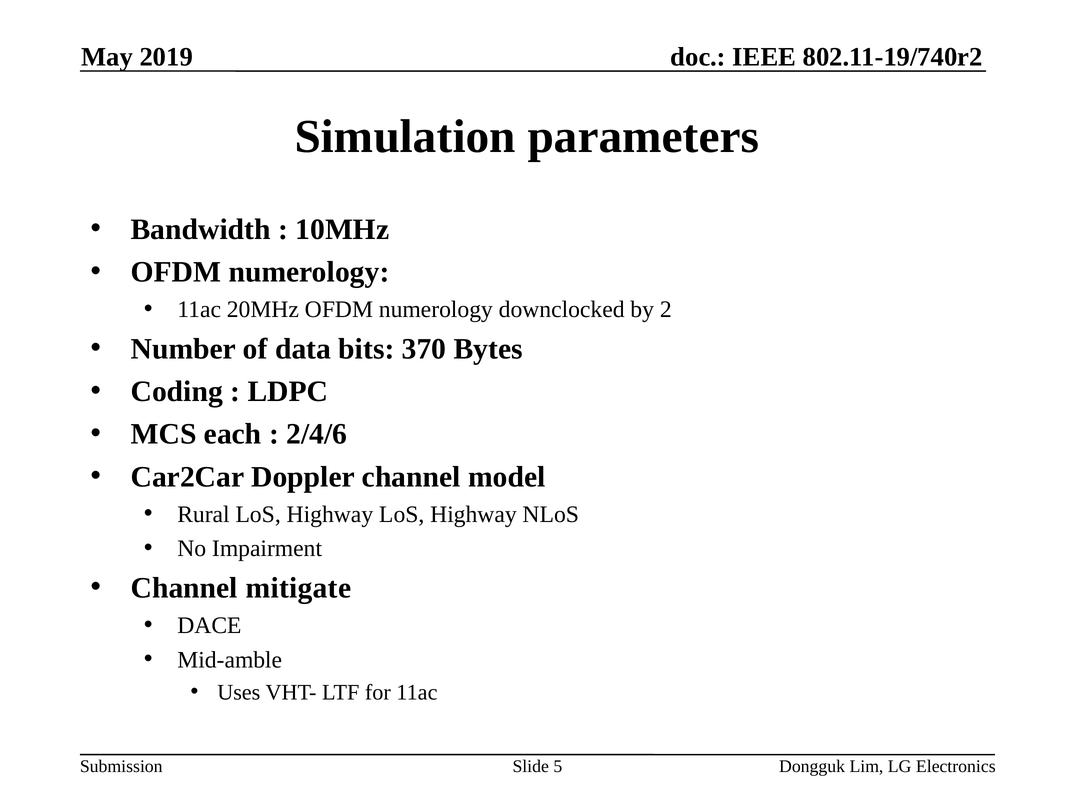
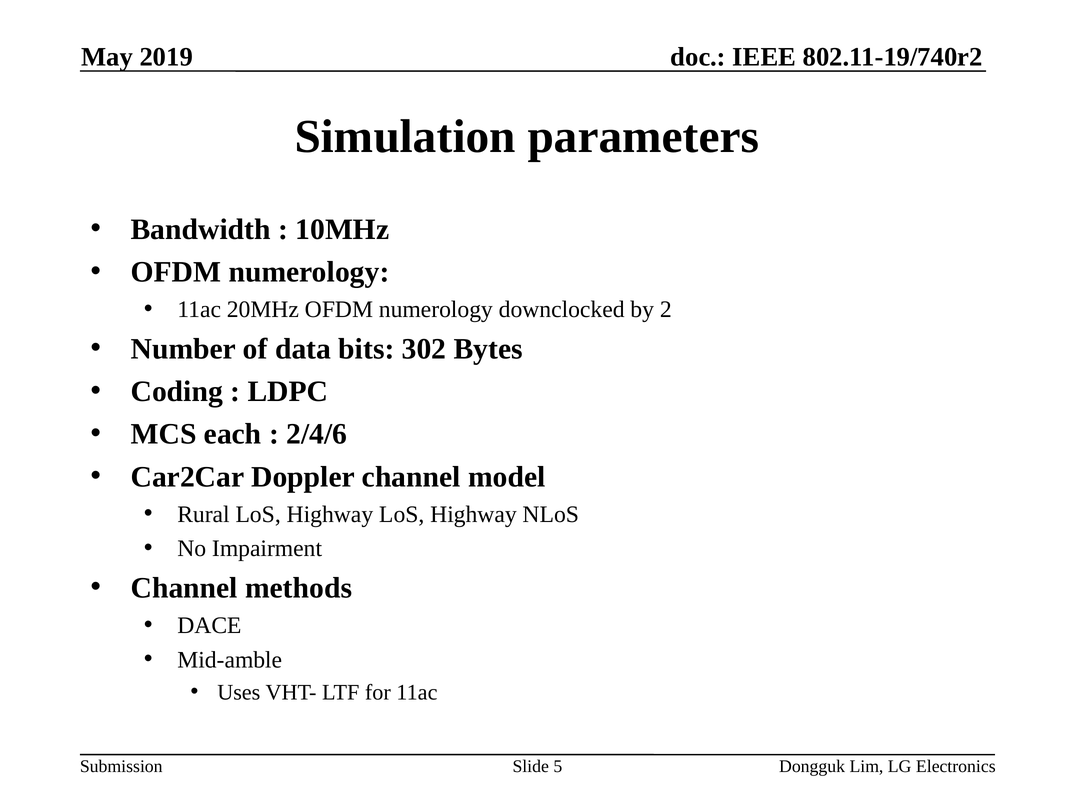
370: 370 -> 302
mitigate: mitigate -> methods
